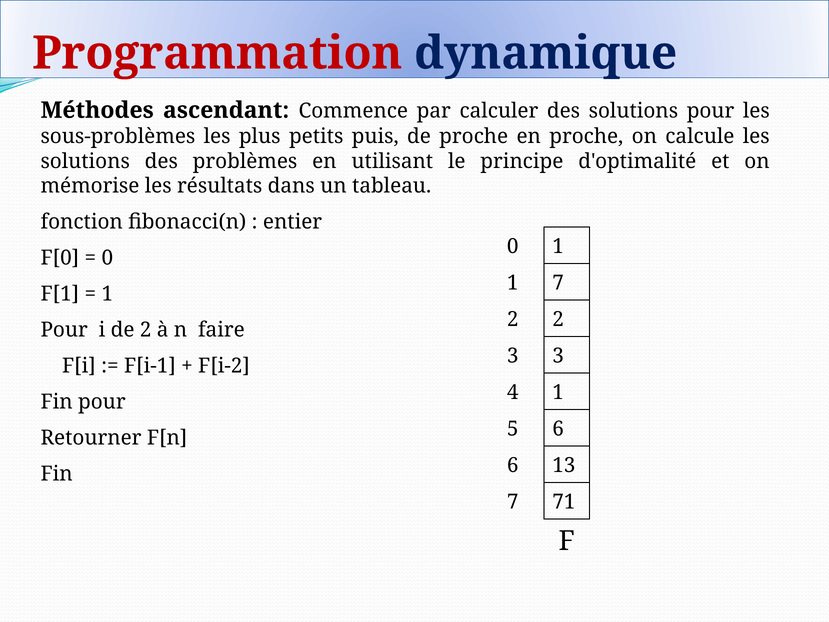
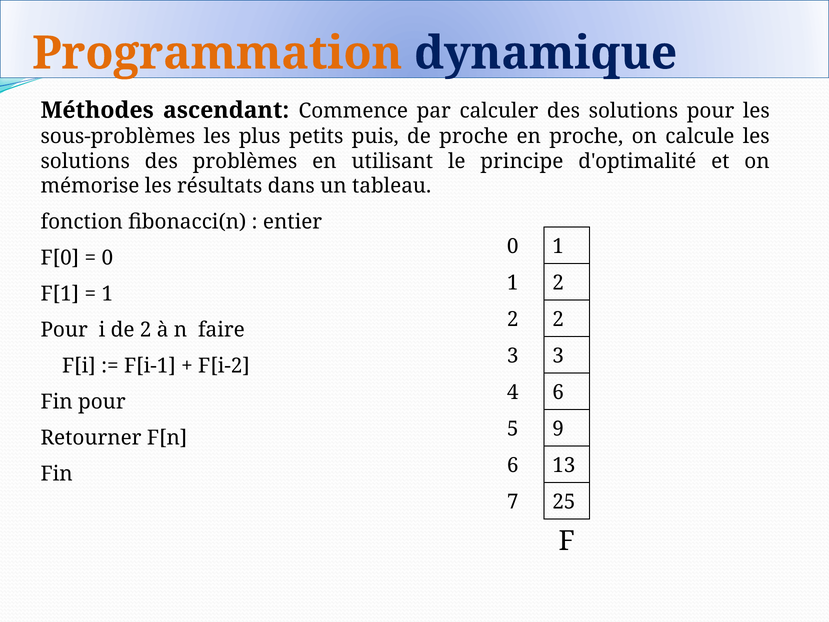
Programmation colour: red -> orange
1 7: 7 -> 2
4 1: 1 -> 6
5 6: 6 -> 9
71: 71 -> 25
